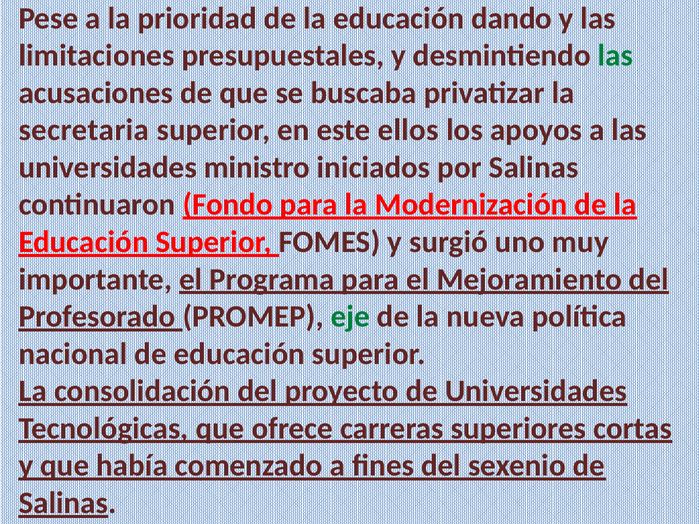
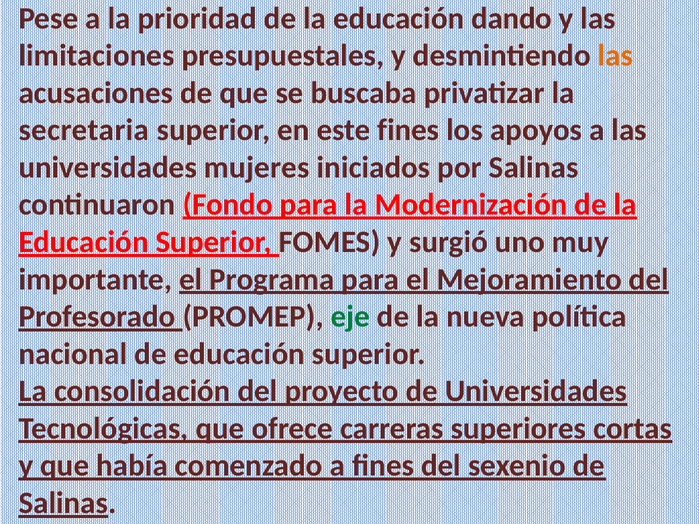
las at (615, 56) colour: green -> orange
este ellos: ellos -> fines
ministro: ministro -> mujeres
